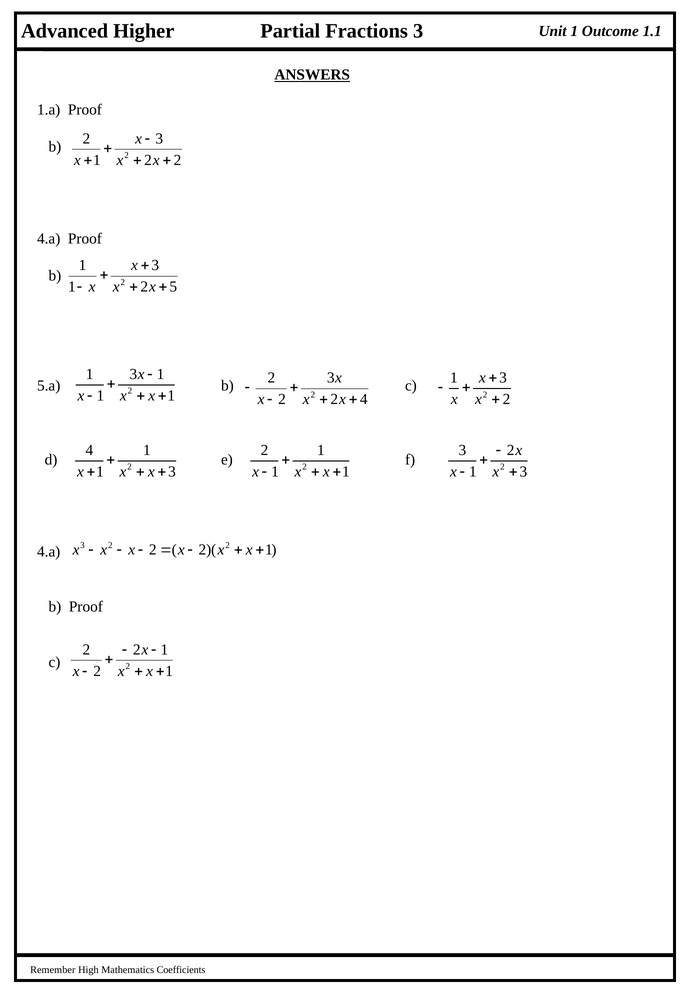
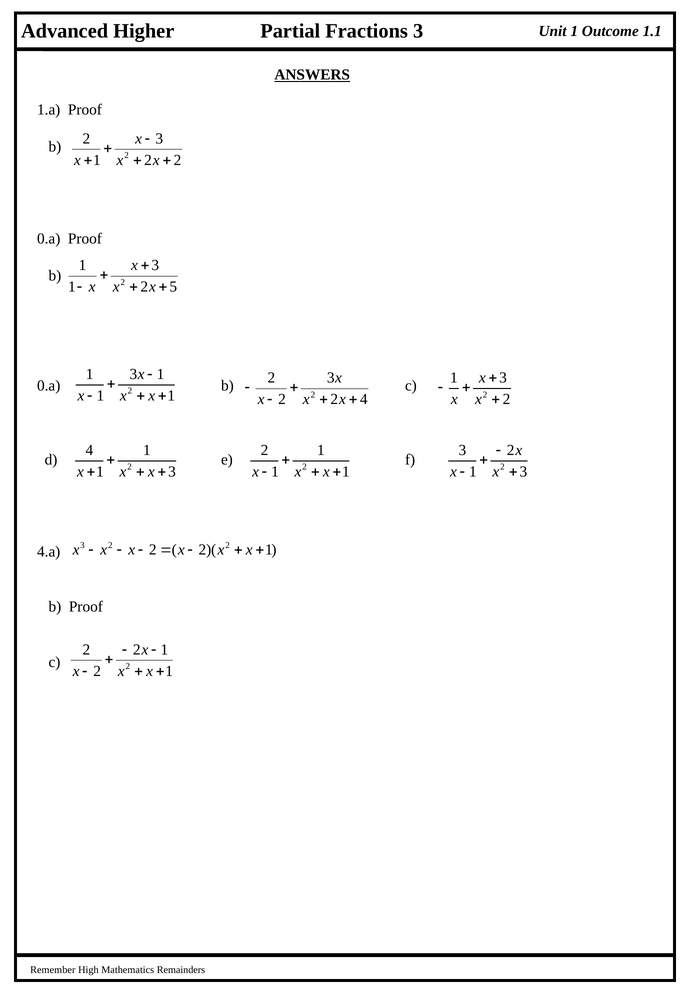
4.a at (49, 239): 4.a -> 0.a
5.a at (49, 386): 5.a -> 0.a
Coefficients: Coefficients -> Remainders
